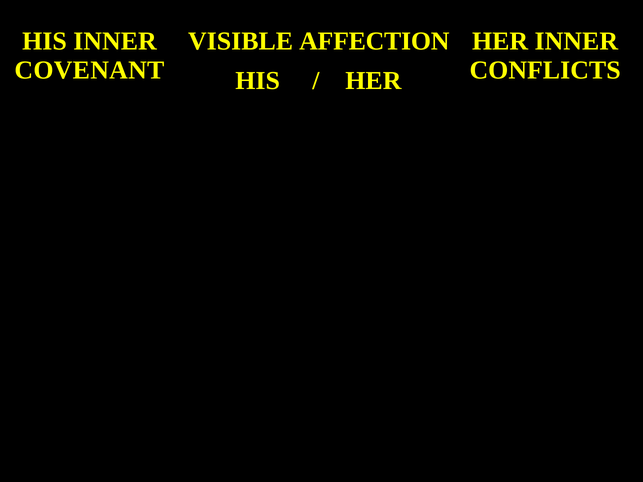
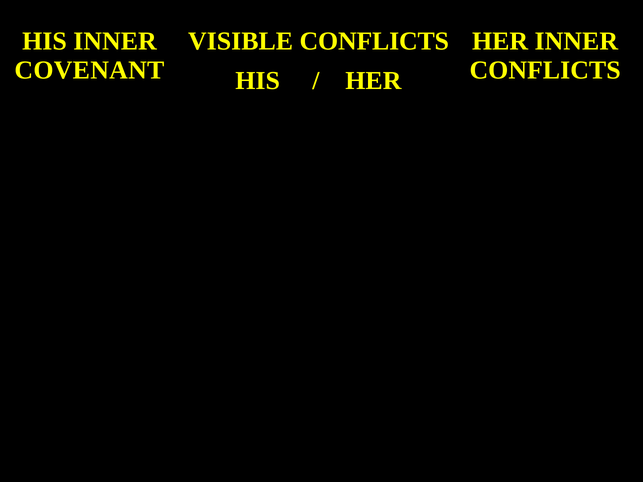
VISIBLE AFFECTION: AFFECTION -> CONFLICTS
